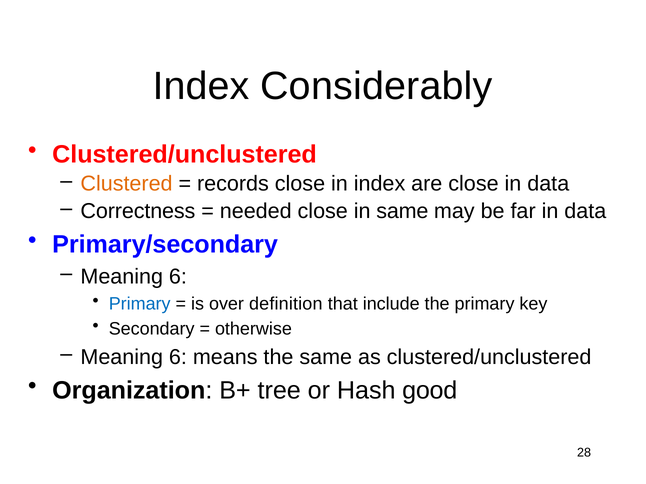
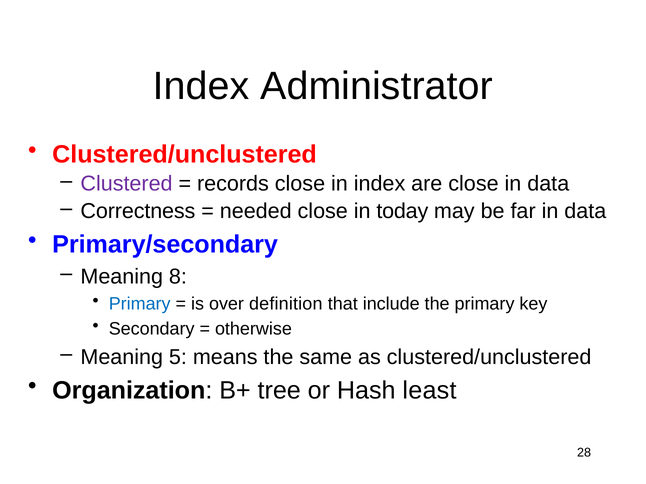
Considerably: Considerably -> Administrator
Clustered colour: orange -> purple
in same: same -> today
6 at (178, 277): 6 -> 8
6 at (178, 357): 6 -> 5
good: good -> least
